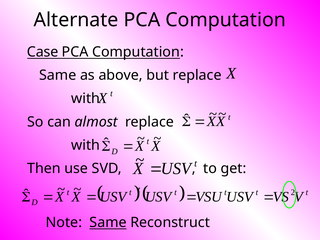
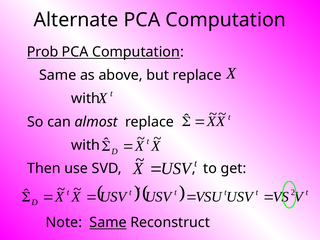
Case: Case -> Prob
